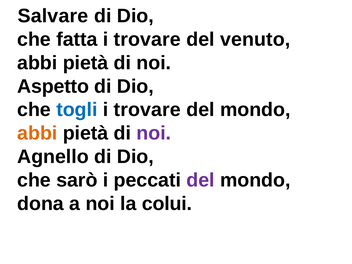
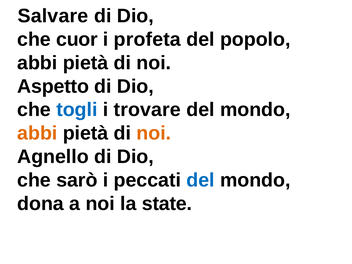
fatta: fatta -> cuor
trovare at (147, 39): trovare -> profeta
venuto: venuto -> popolo
noi at (154, 133) colour: purple -> orange
del at (201, 180) colour: purple -> blue
colui: colui -> state
